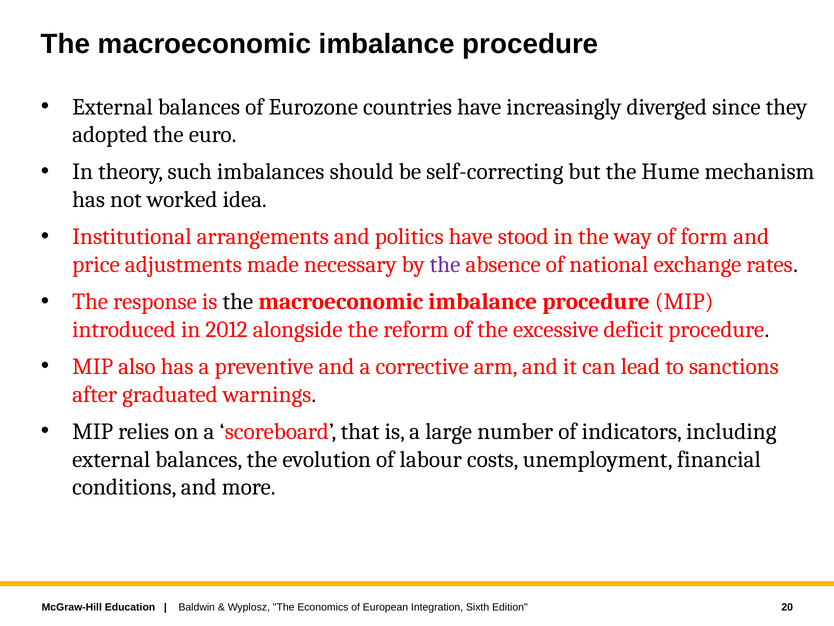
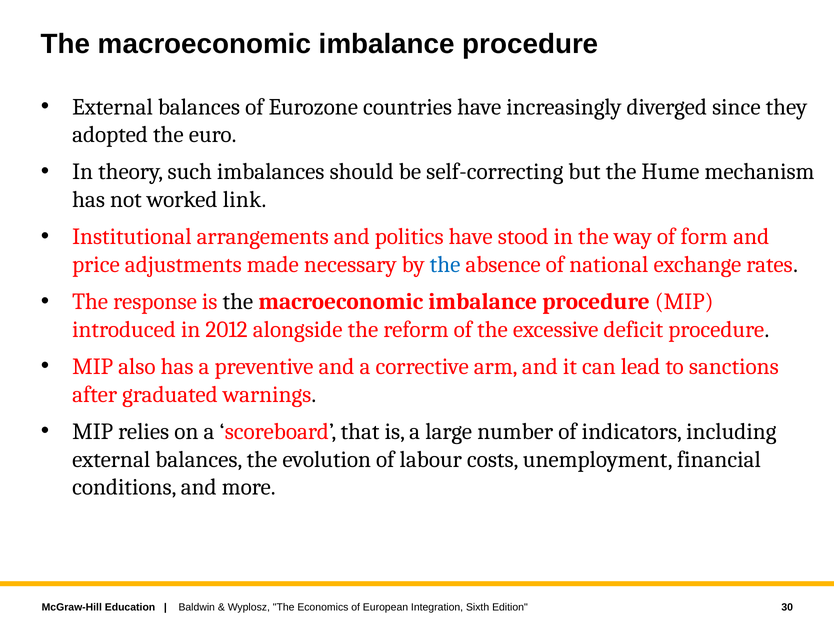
idea: idea -> link
the at (445, 264) colour: purple -> blue
20: 20 -> 30
